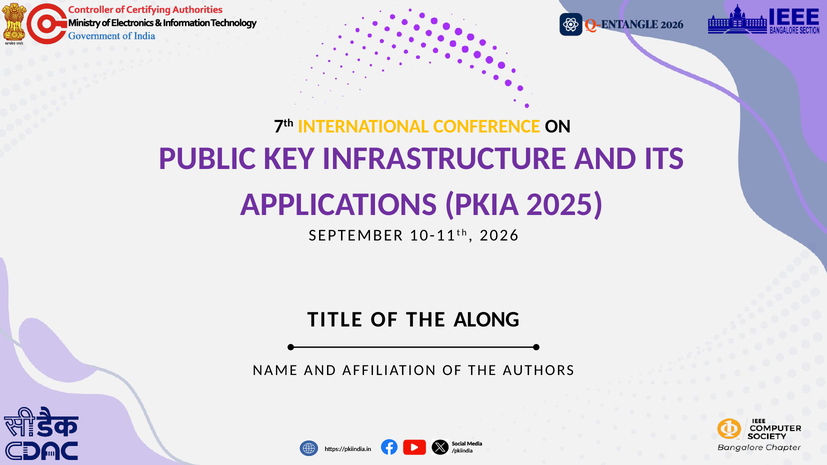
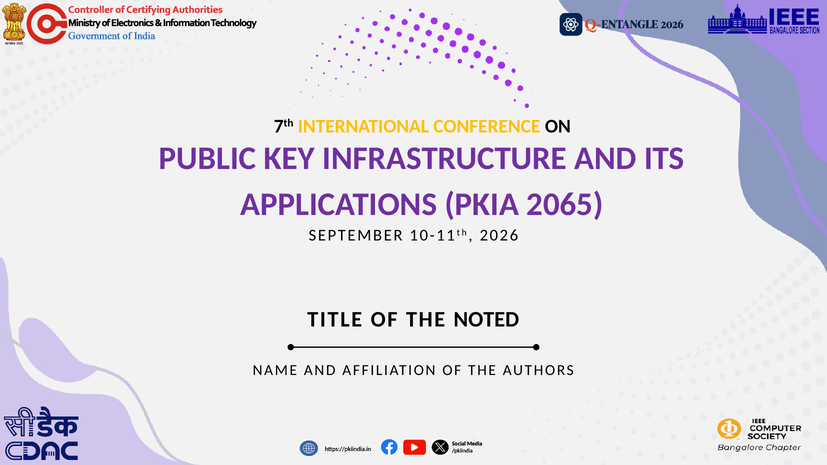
2025: 2025 -> 2065
ALONG: ALONG -> NOTED
